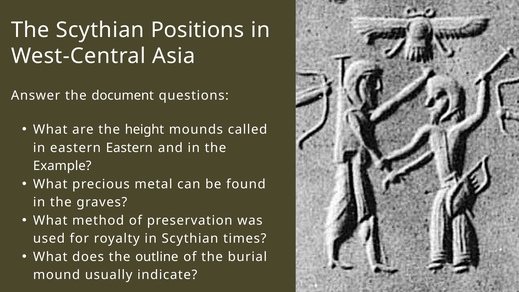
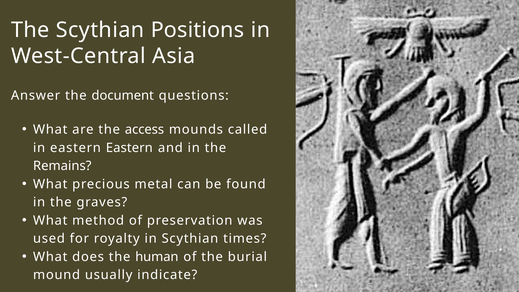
height: height -> access
Example: Example -> Remains
outline: outline -> human
